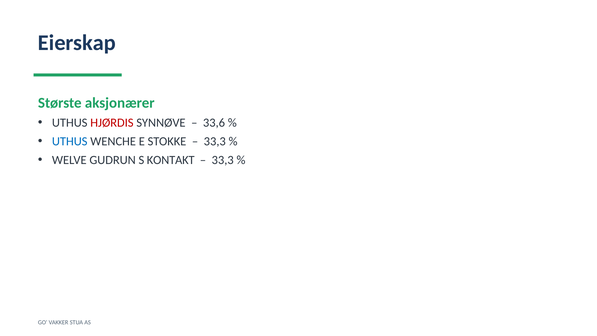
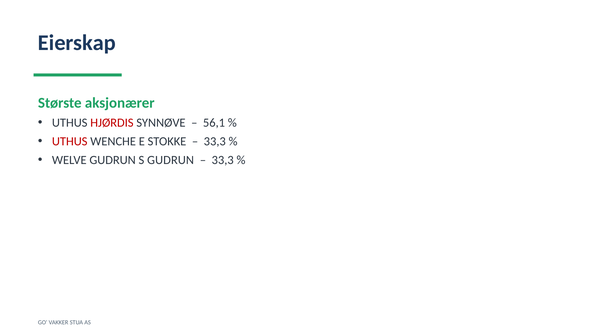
33,6: 33,6 -> 56,1
UTHUS at (70, 141) colour: blue -> red
S KONTAKT: KONTAKT -> GUDRUN
